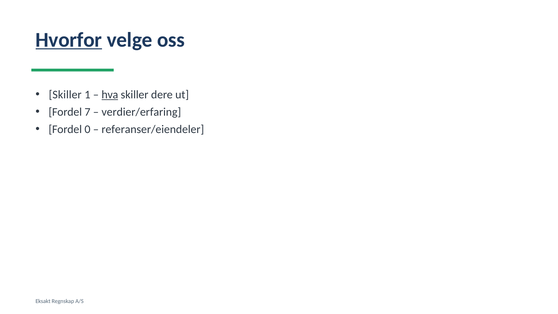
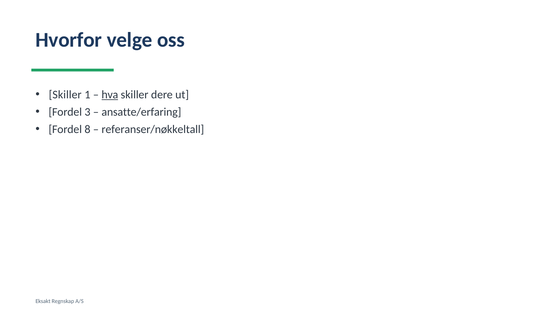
Hvorfor underline: present -> none
7: 7 -> 3
verdier/erfaring: verdier/erfaring -> ansatte/erfaring
0: 0 -> 8
referanser/eiendeler: referanser/eiendeler -> referanser/nøkkeltall
